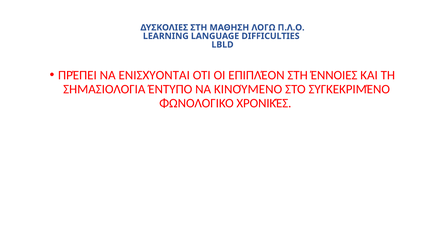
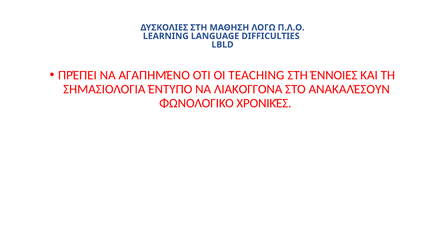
ΕΝΙΣΧΎΟΝΤΑΙ: ΕΝΙΣΧΎΟΝΤΑΙ -> ΑΓΑΠΗΜΈΝΟ
ΕΠΙΠΛΈΟΝ: ΕΠΙΠΛΈΟΝ -> TEACHING
ΚΙΝΟΎΜΕΝΟ: ΚΙΝΟΎΜΕΝΟ -> ΛΙΑΚΟΓΓΟΝΑ
ΣΥΓΚΕΚΡΙΜΈΝΟ: ΣΥΓΚΕΚΡΙΜΈΝΟ -> ΑΝΑΚΑΛΈΣΟΥΝ
